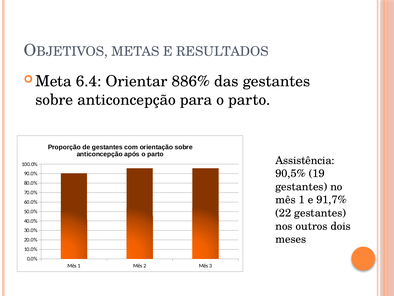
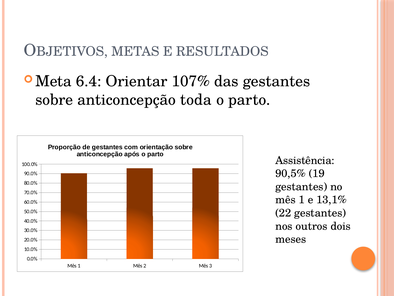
886%: 886% -> 107%
para: para -> toda
91,7%: 91,7% -> 13,1%
